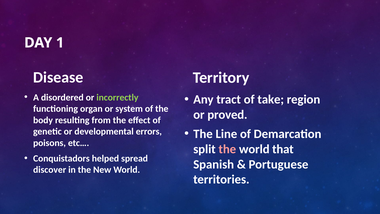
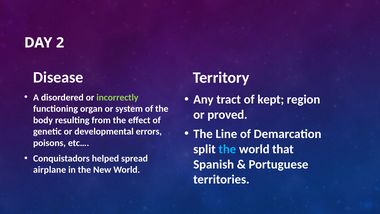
1: 1 -> 2
take: take -> kept
the at (227, 149) colour: pink -> light blue
discover: discover -> airplane
